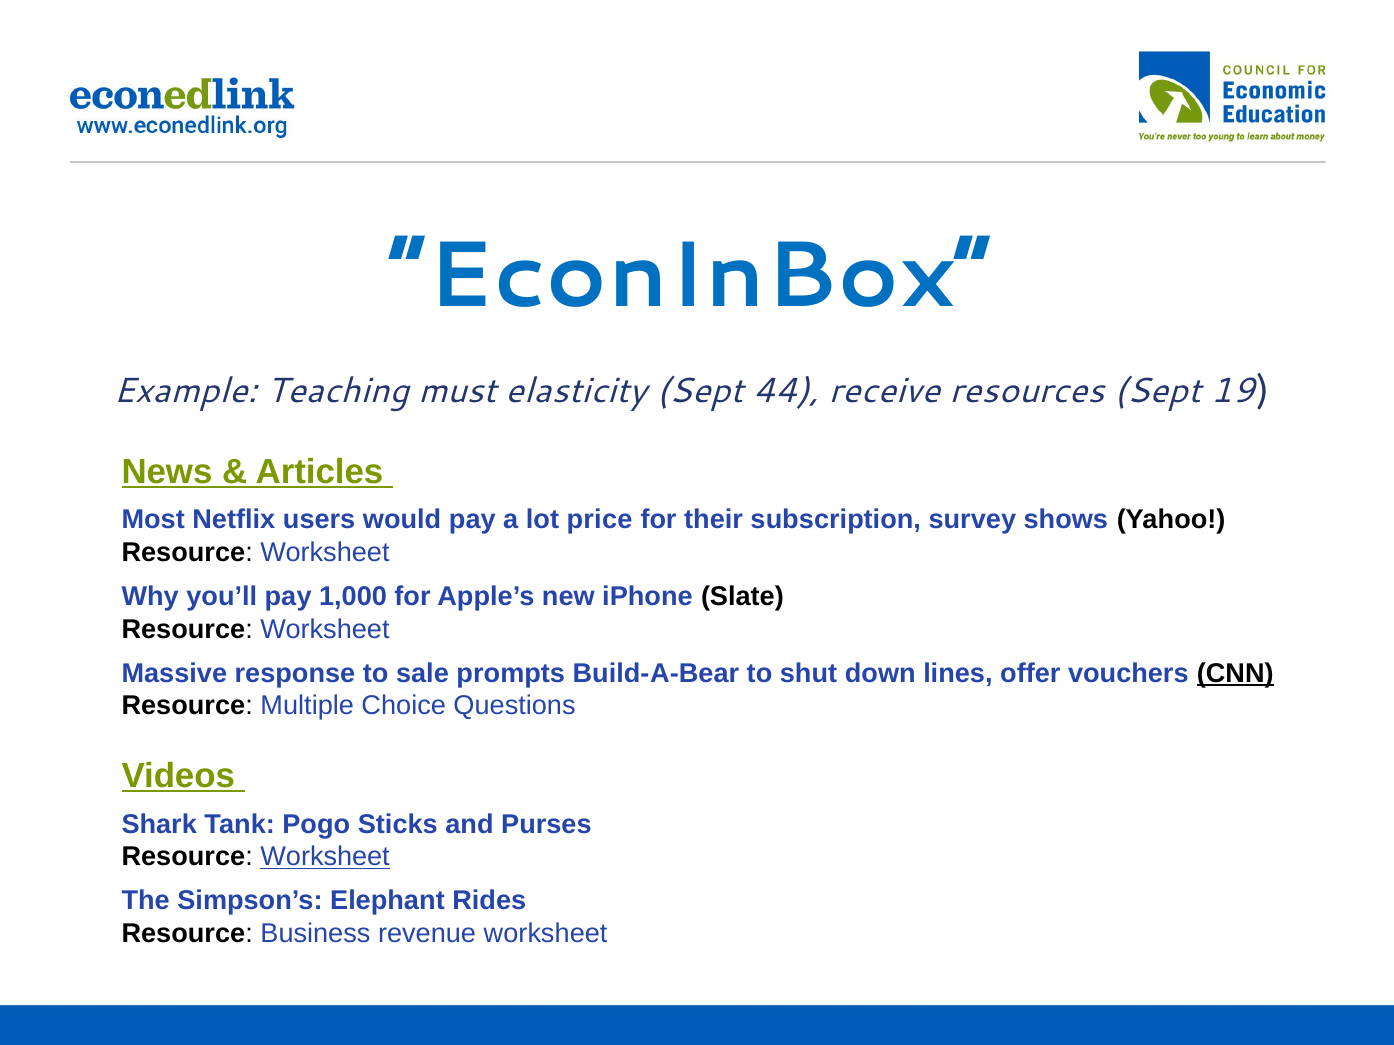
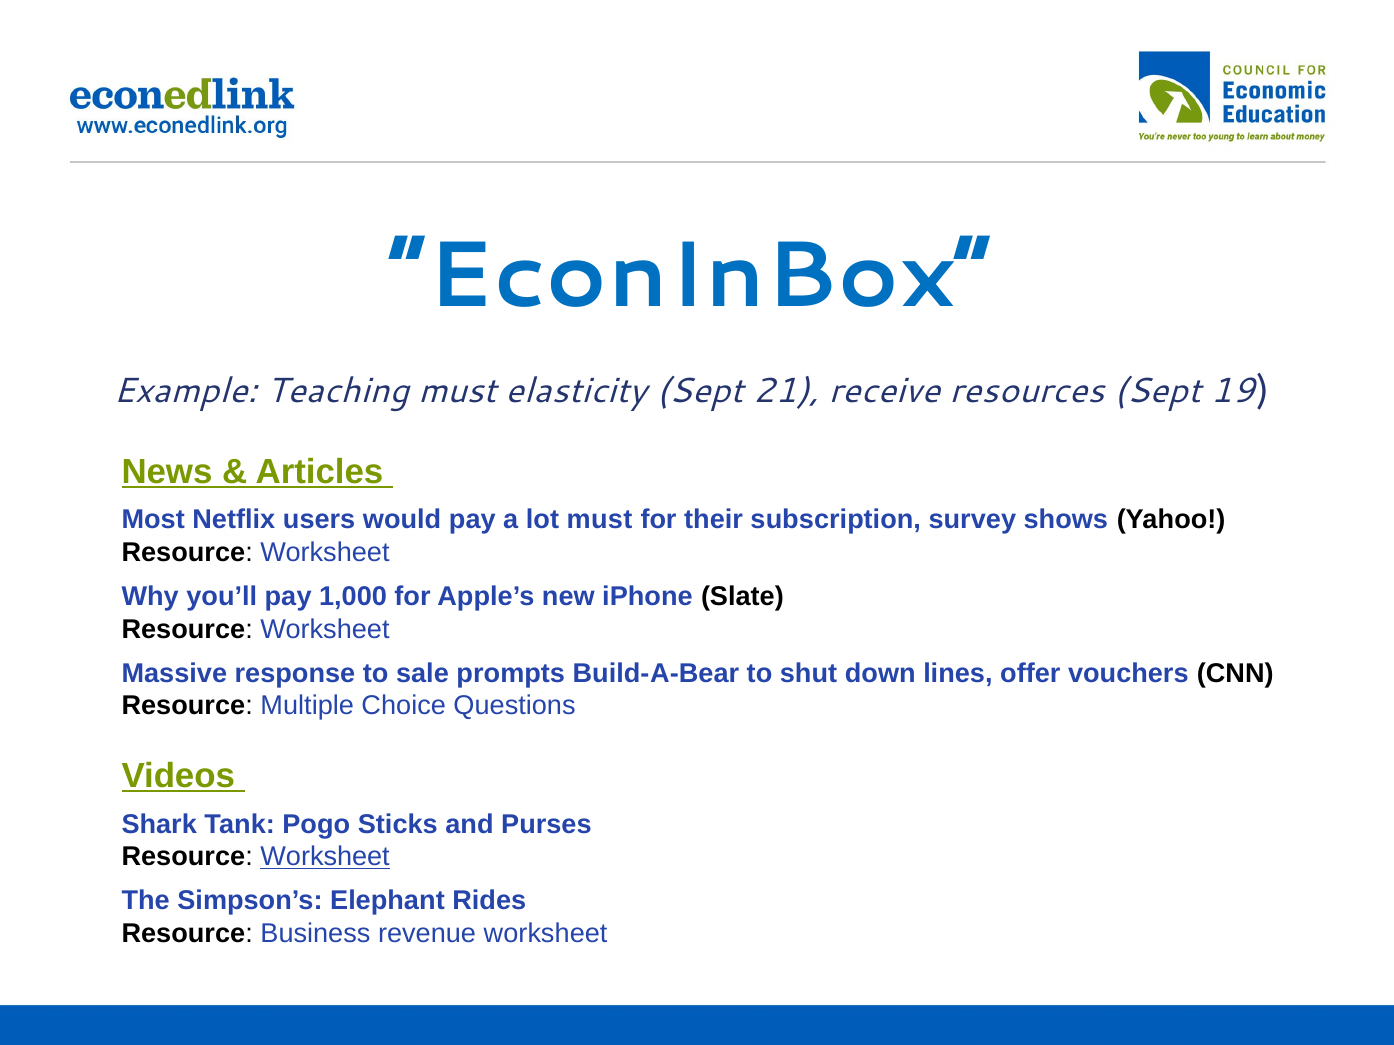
44: 44 -> 21
lot price: price -> must
CNN underline: present -> none
